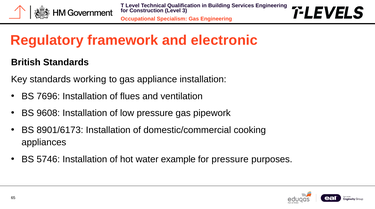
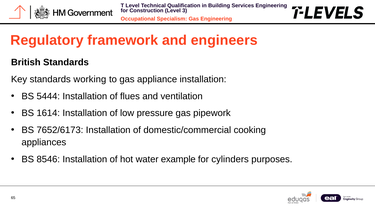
electronic: electronic -> engineers
7696: 7696 -> 5444
9608: 9608 -> 1614
8901/6173: 8901/6173 -> 7652/6173
5746: 5746 -> 8546
for pressure: pressure -> cylinders
